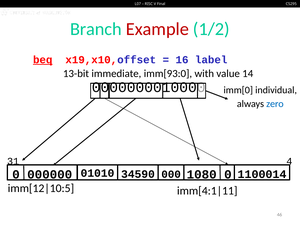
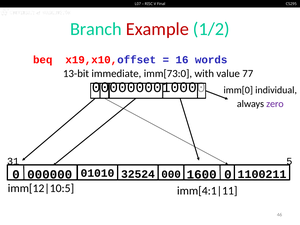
beq underline: present -> none
label: label -> words
imm[93:0: imm[93:0 -> imm[73:0
14: 14 -> 77
zero colour: blue -> purple
4: 4 -> 5
34590: 34590 -> 32524
1080: 1080 -> 1600
1100014: 1100014 -> 1100211
